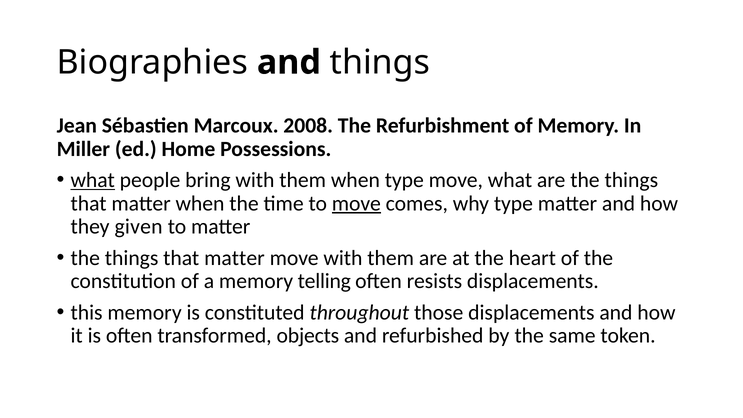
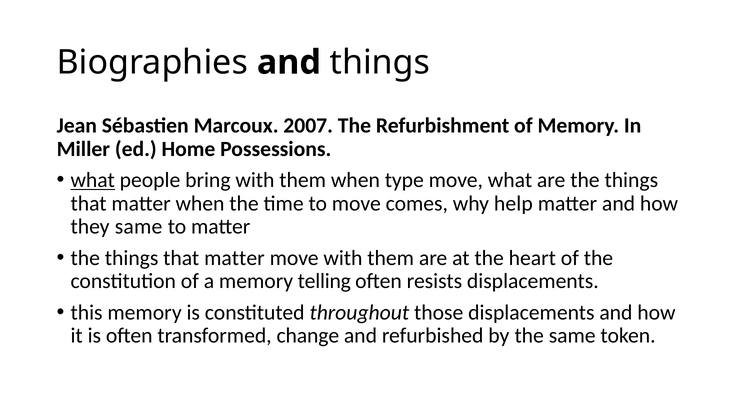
2008: 2008 -> 2007
move at (356, 203) underline: present -> none
why type: type -> help
they given: given -> same
objects: objects -> change
